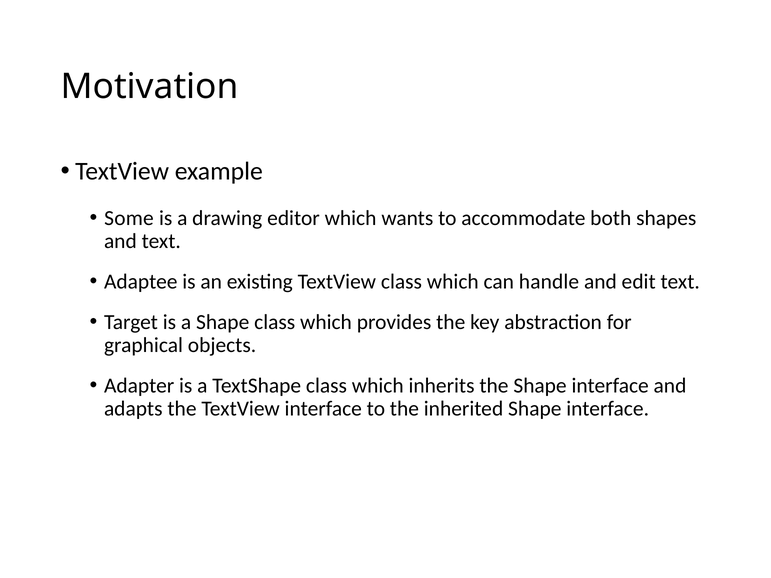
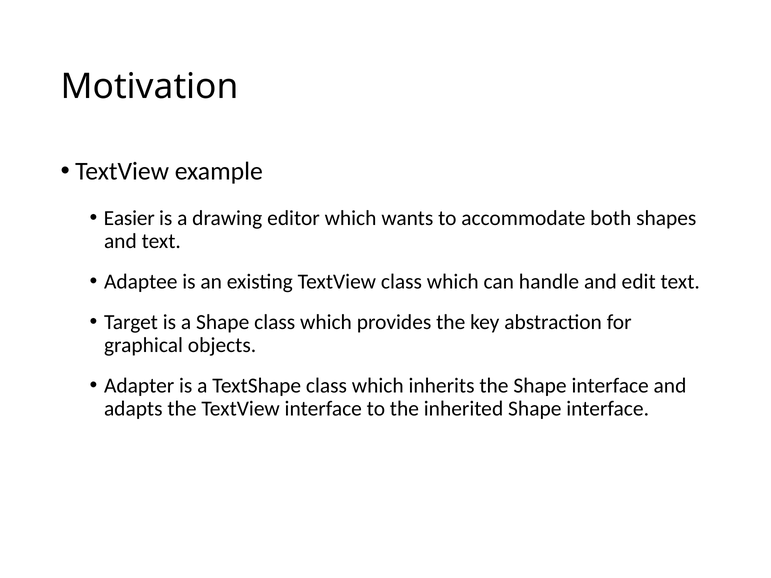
Some: Some -> Easier
